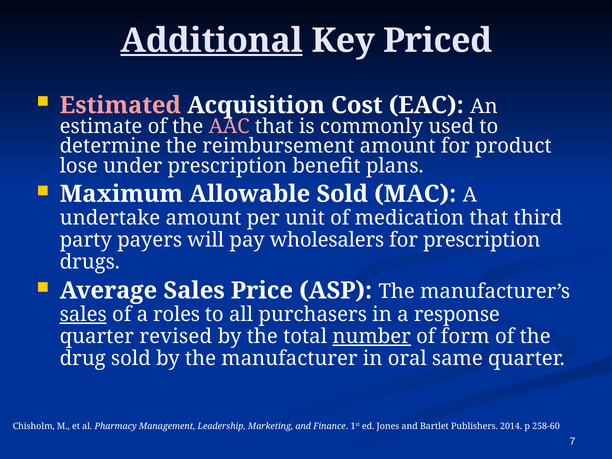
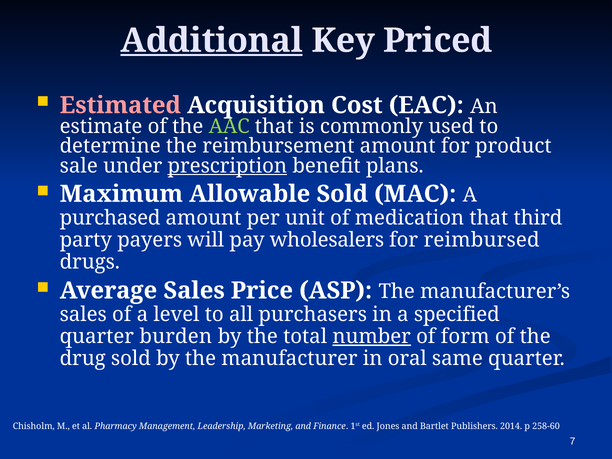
AAC colour: pink -> light green
lose: lose -> sale
prescription at (227, 166) underline: none -> present
undertake: undertake -> purchased
for prescription: prescription -> reimbursed
sales at (83, 314) underline: present -> none
roles: roles -> level
response: response -> specified
revised: revised -> burden
